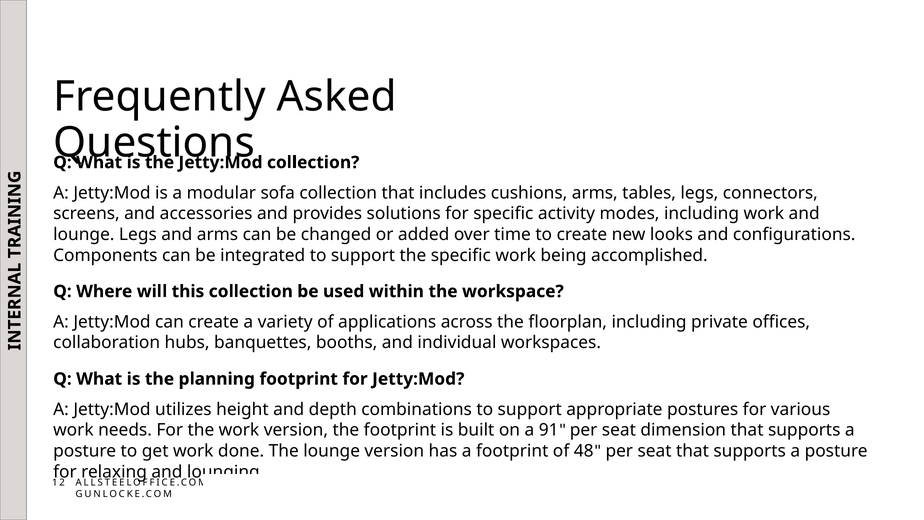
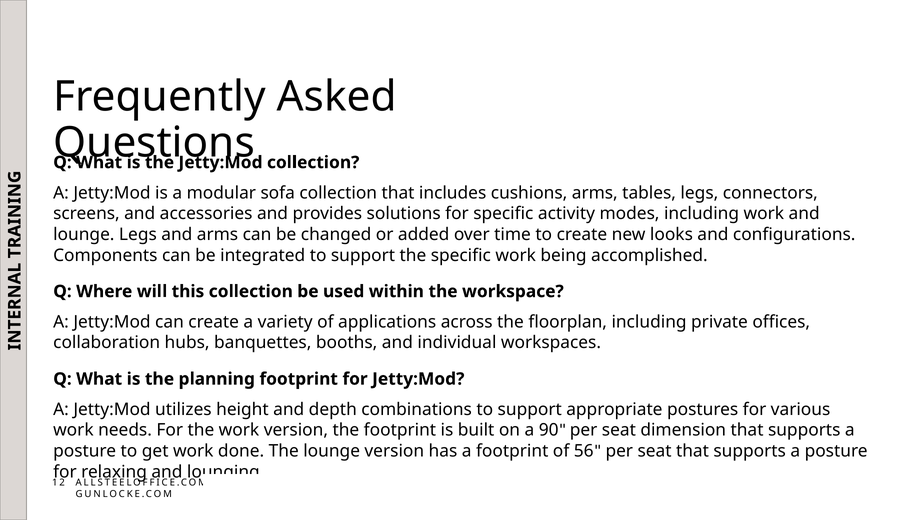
91: 91 -> 90
48: 48 -> 56
